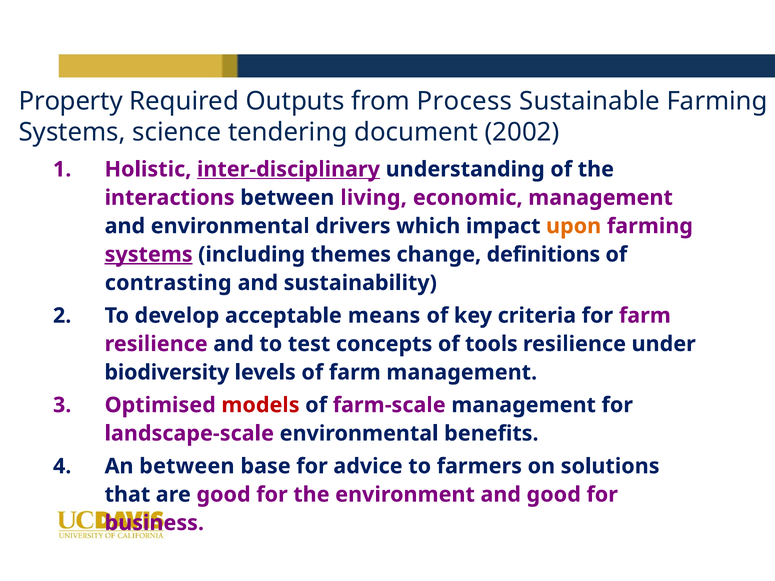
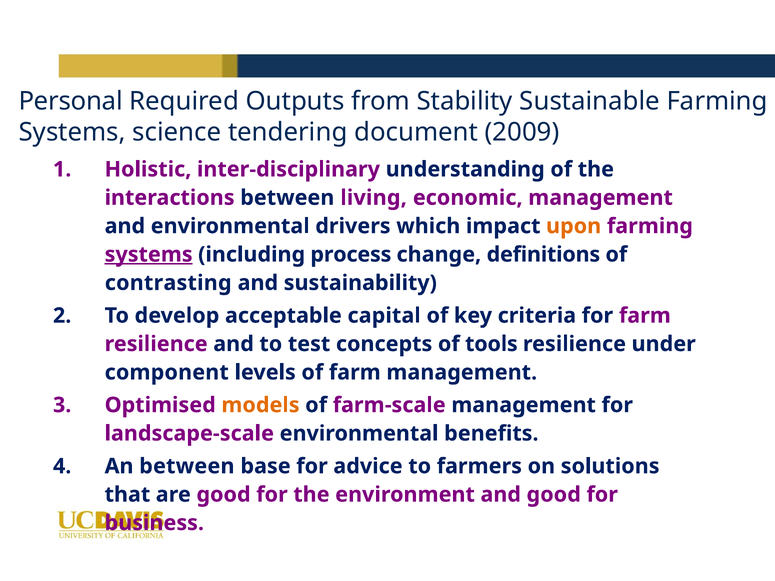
Property: Property -> Personal
Process: Process -> Stability
2002: 2002 -> 2009
inter-disciplinary underline: present -> none
themes: themes -> process
means: means -> capital
biodiversity: biodiversity -> component
models colour: red -> orange
